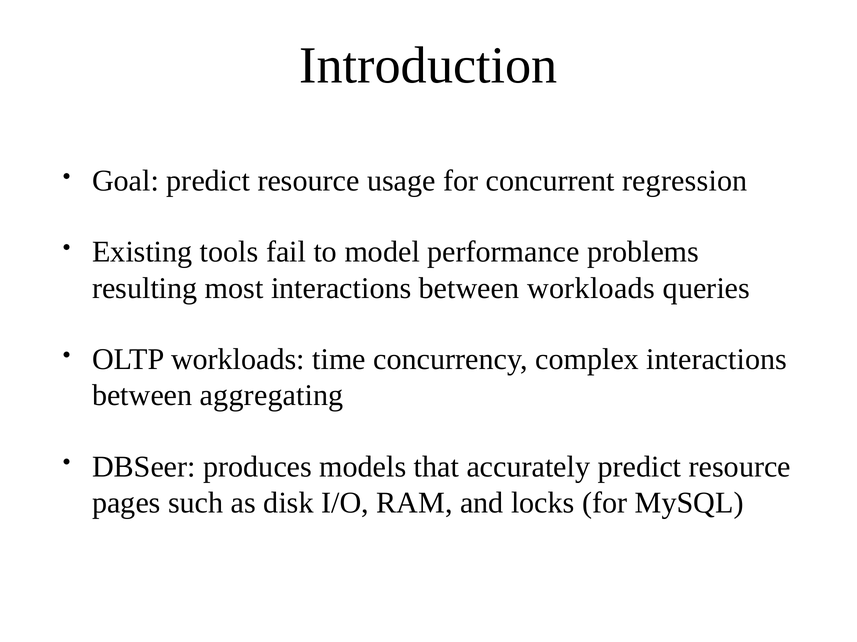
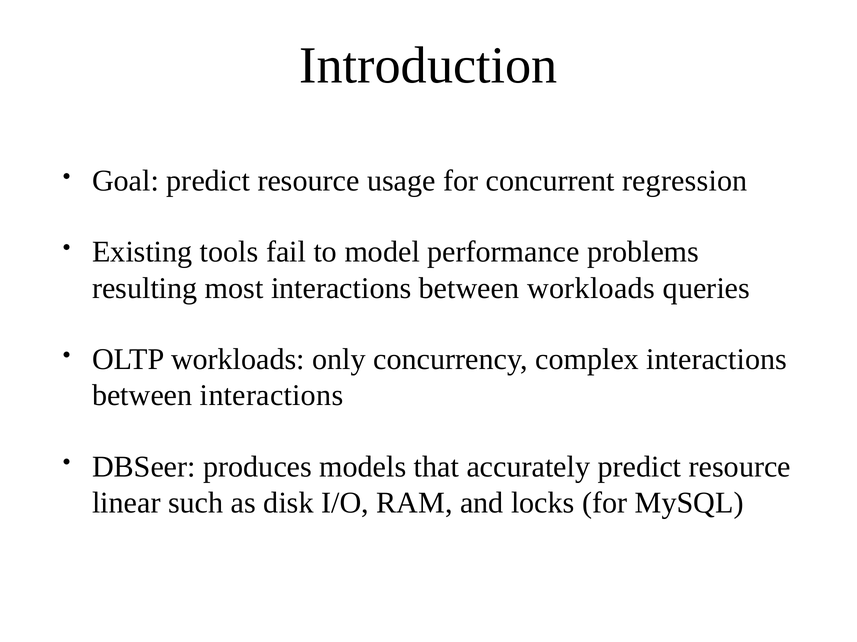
time: time -> only
between aggregating: aggregating -> interactions
pages: pages -> linear
